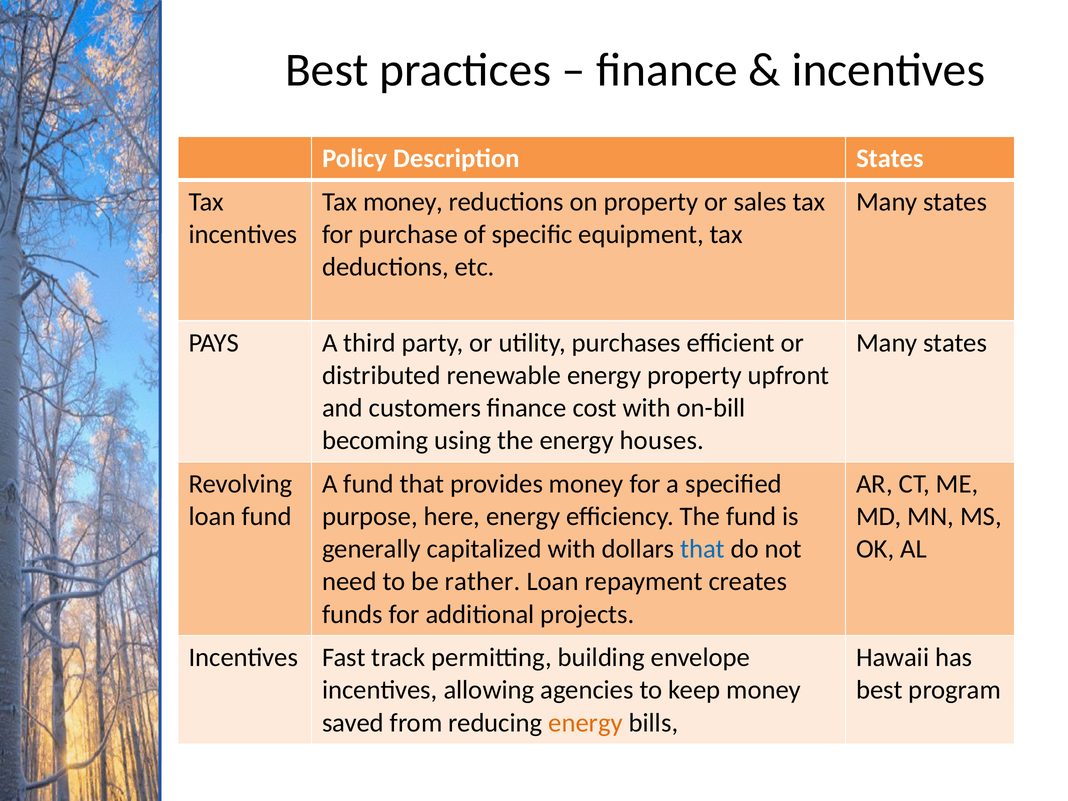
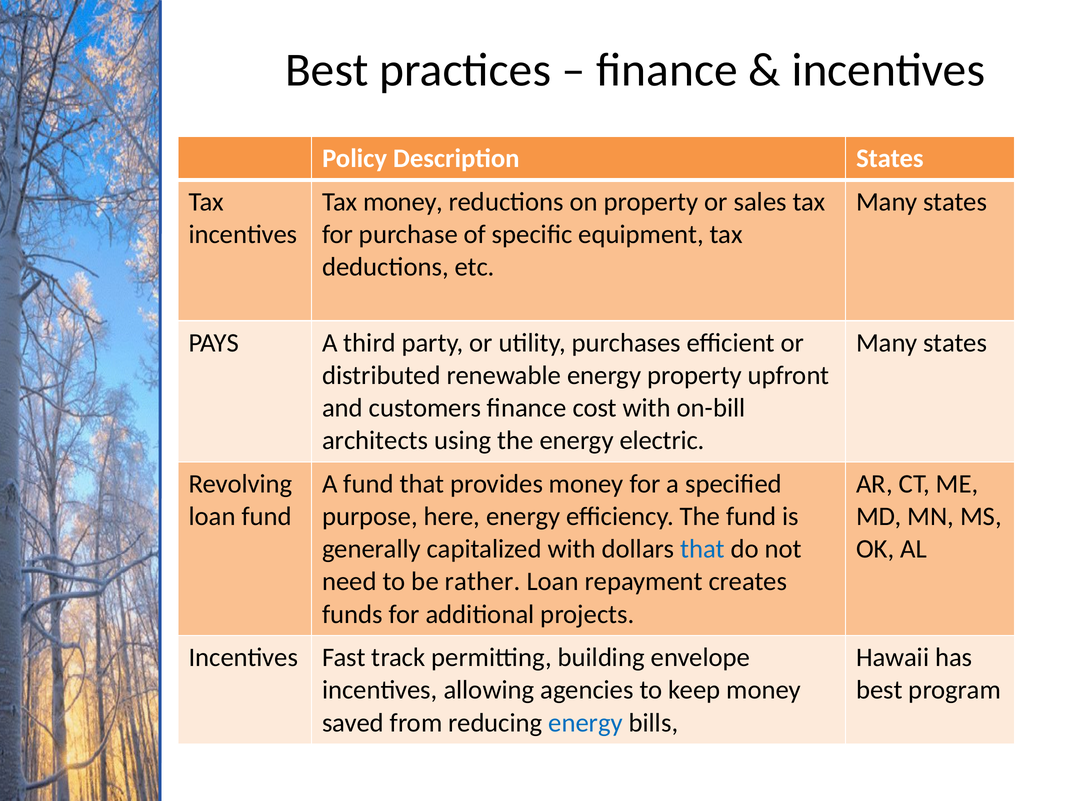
becoming: becoming -> architects
houses: houses -> electric
energy at (586, 723) colour: orange -> blue
